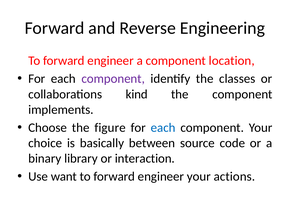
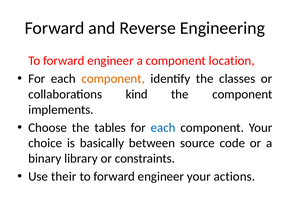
component at (113, 79) colour: purple -> orange
figure: figure -> tables
interaction: interaction -> constraints
want: want -> their
